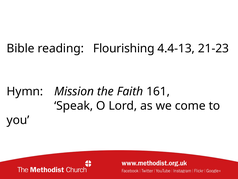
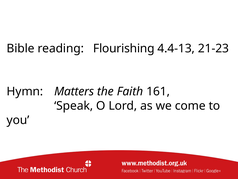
Mission: Mission -> Matters
